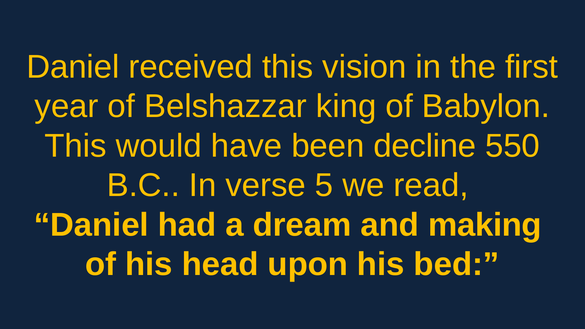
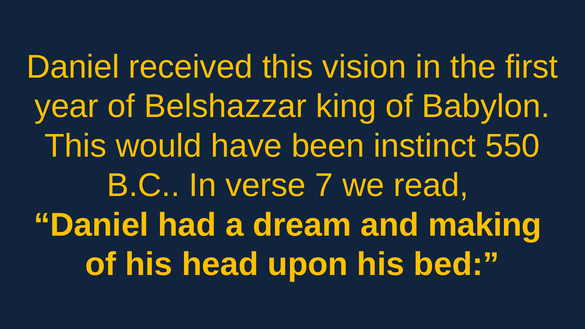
decline: decline -> instinct
5: 5 -> 7
